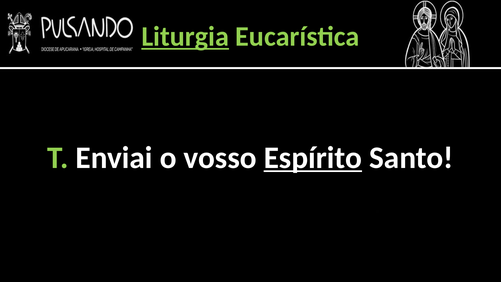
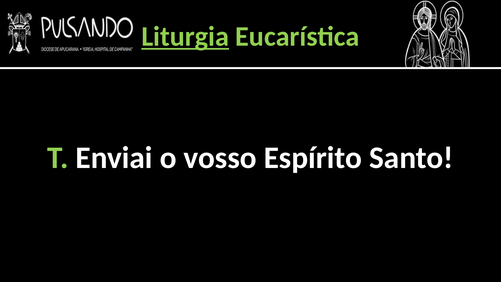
Espírito underline: present -> none
